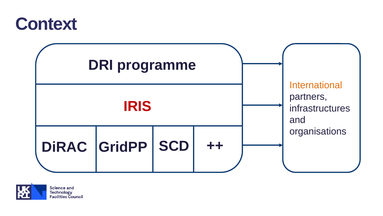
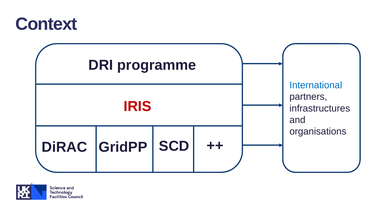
International colour: orange -> blue
